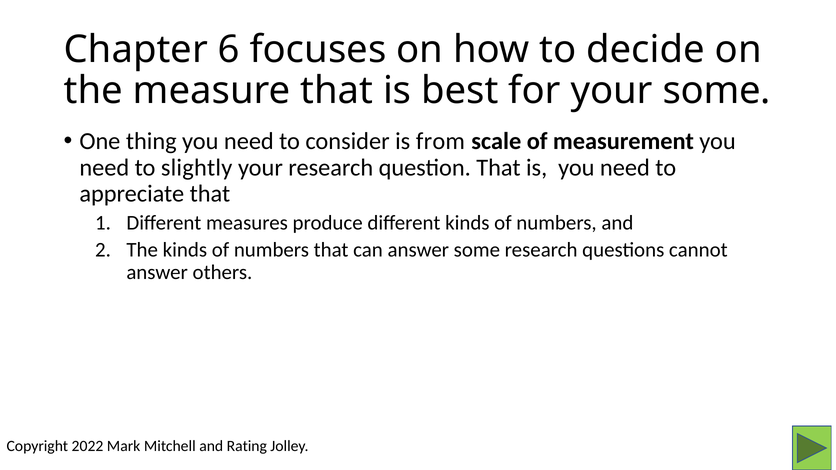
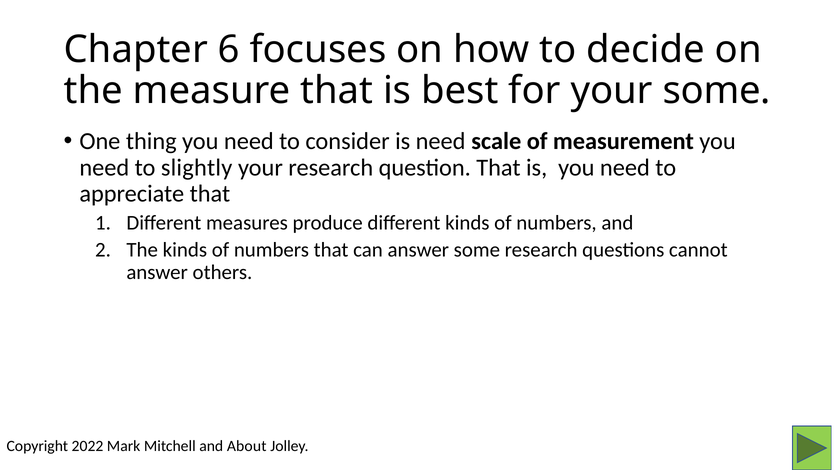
is from: from -> need
Rating: Rating -> About
